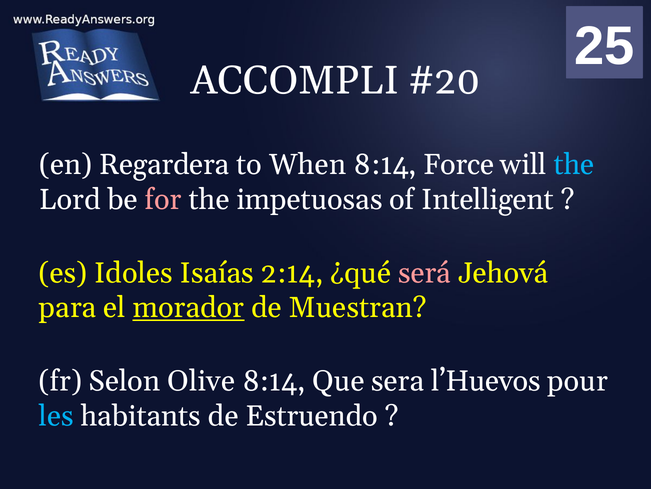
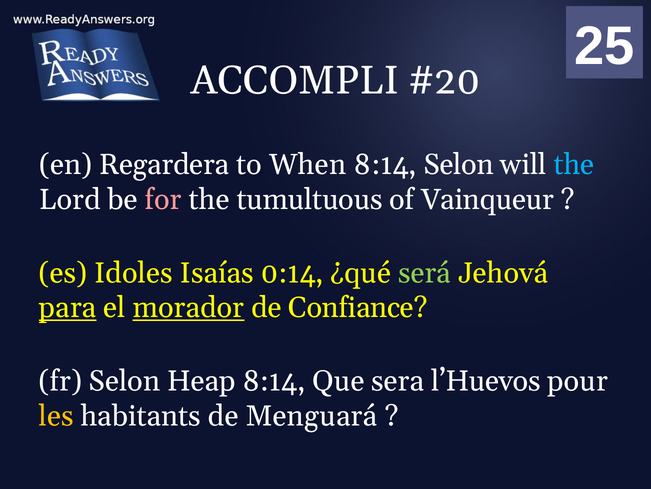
8:14 Force: Force -> Selon
impetuosas: impetuosas -> tumultuous
Intelligent: Intelligent -> Vainqueur
2:14: 2:14 -> 0:14
será colour: pink -> light green
para underline: none -> present
Muestran: Muestran -> Confiance
Olive: Olive -> Heap
les colour: light blue -> yellow
Estruendo: Estruendo -> Menguará
